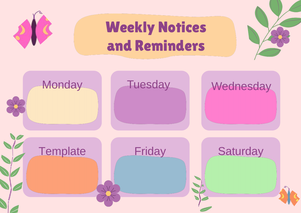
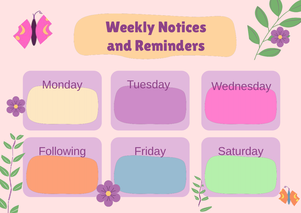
Template: Template -> Following
